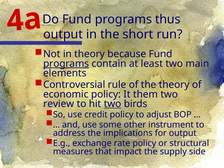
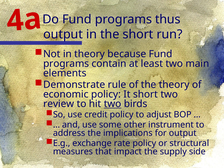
programs at (66, 64) underline: present -> none
Controversial: Controversial -> Demonstrate
It them: them -> short
